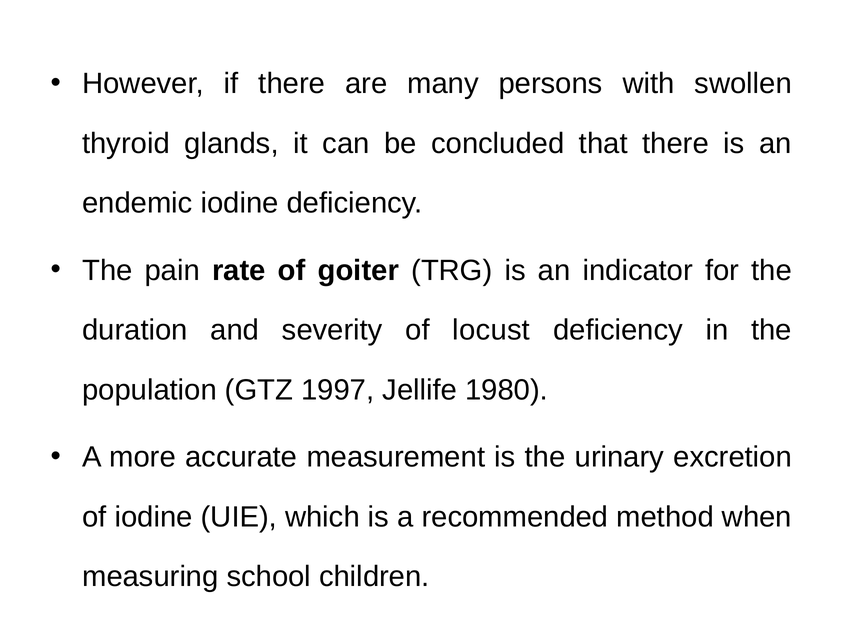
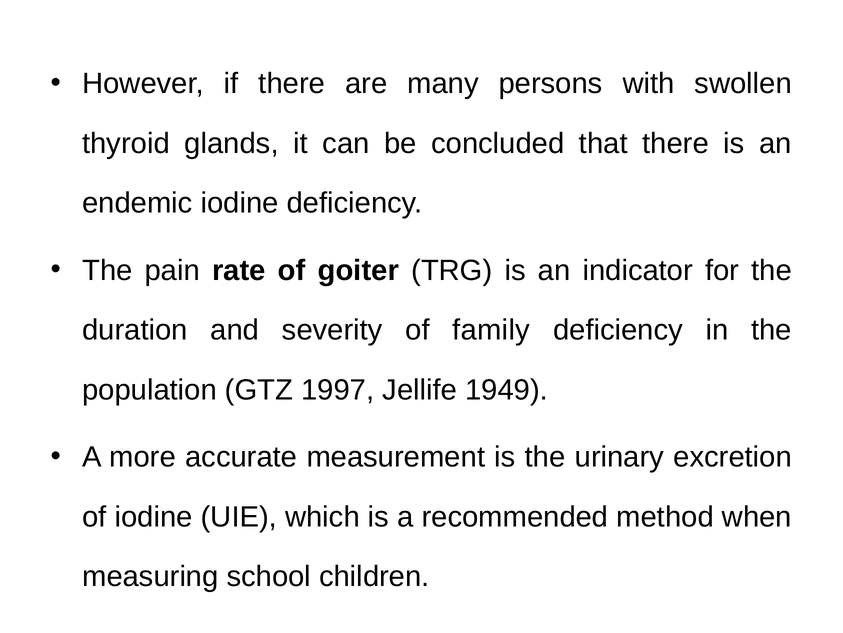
locust: locust -> family
1980: 1980 -> 1949
